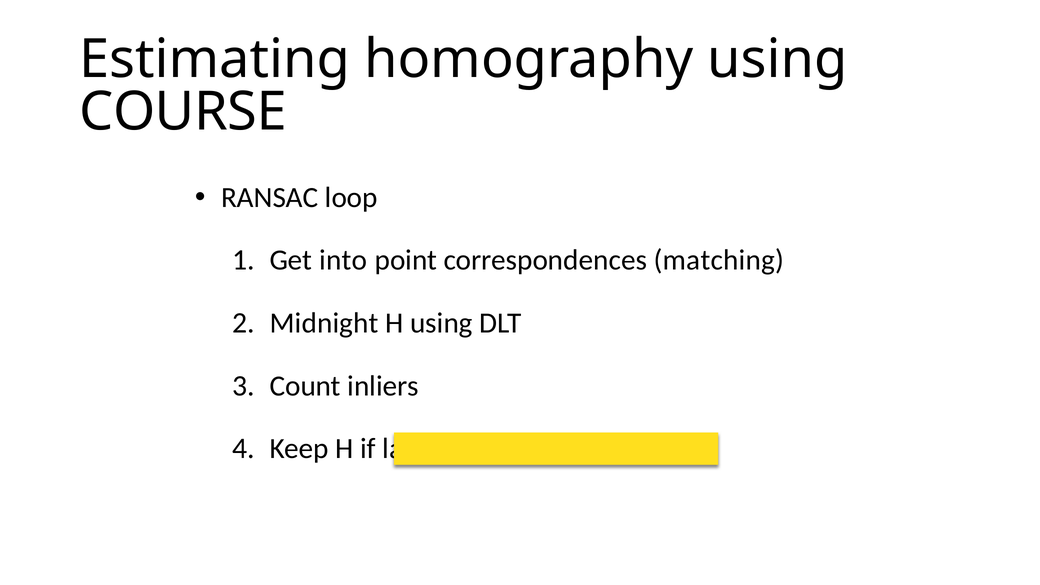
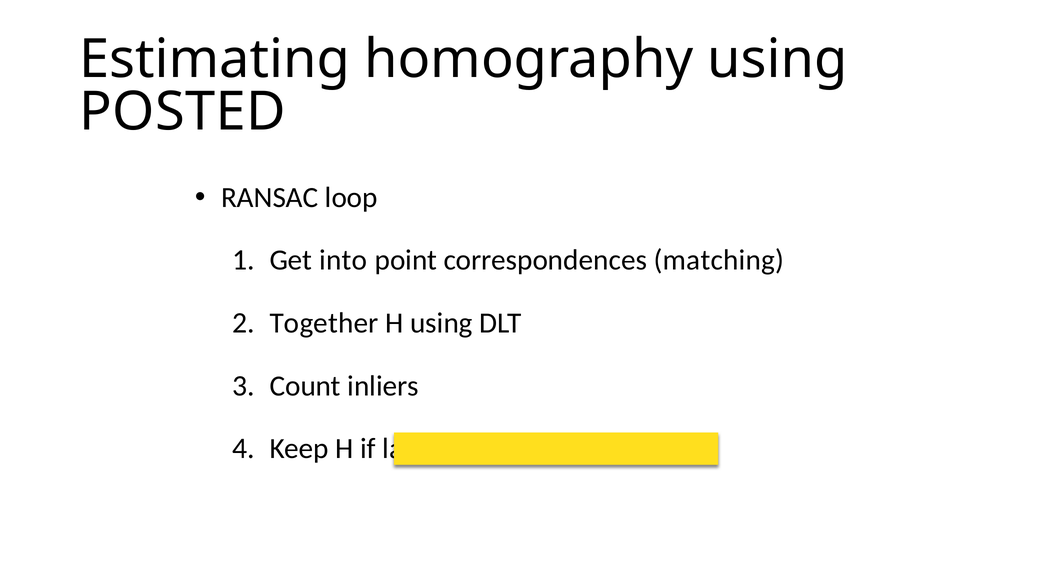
COURSE: COURSE -> POSTED
Midnight: Midnight -> Together
